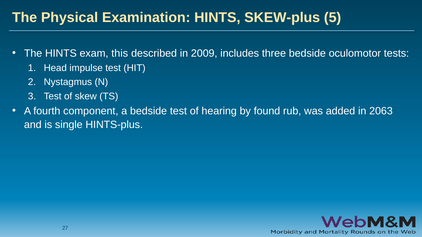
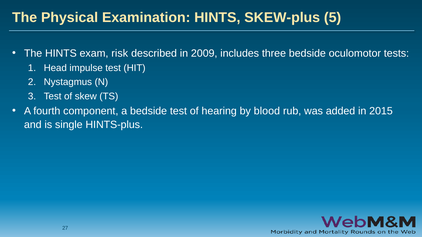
this: this -> risk
found: found -> blood
2063: 2063 -> 2015
